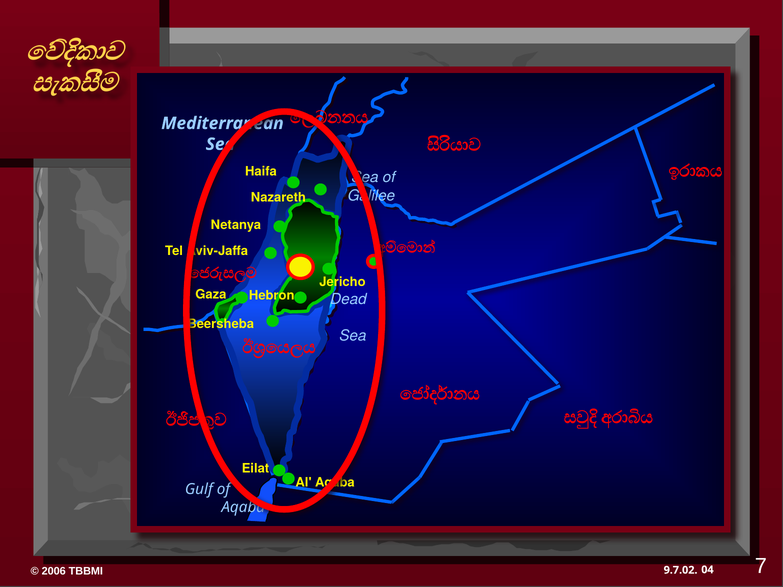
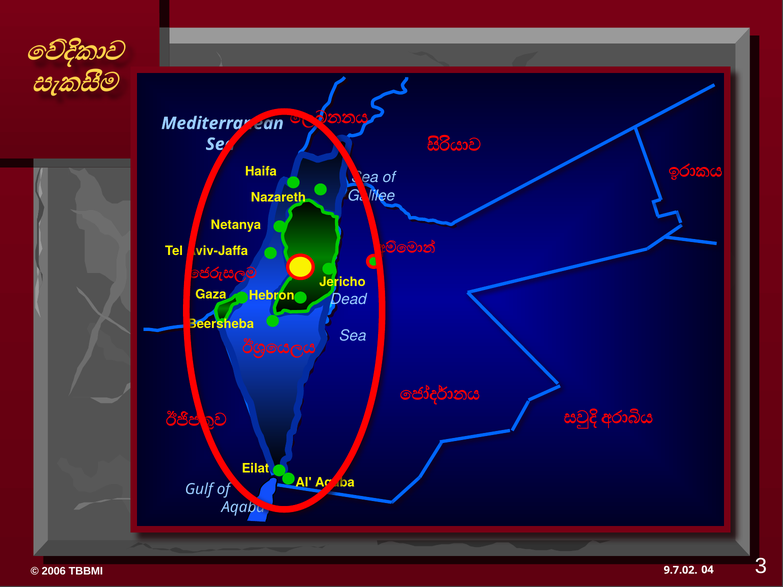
7: 7 -> 3
